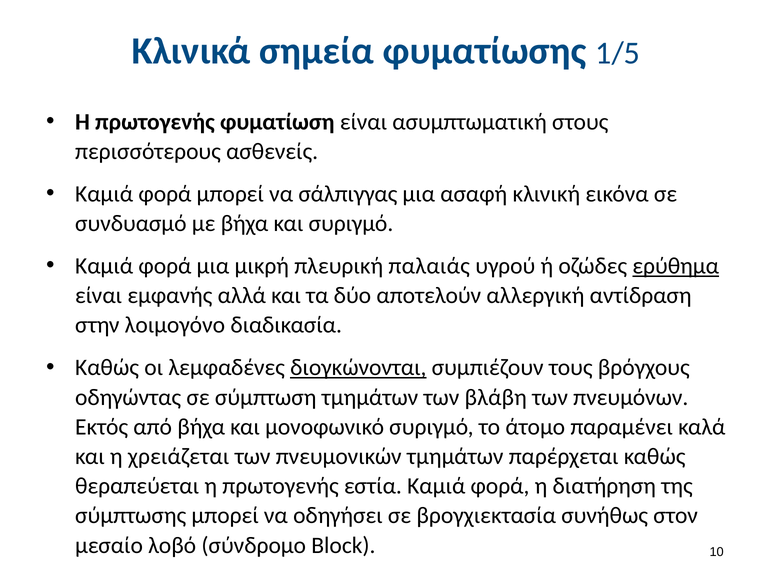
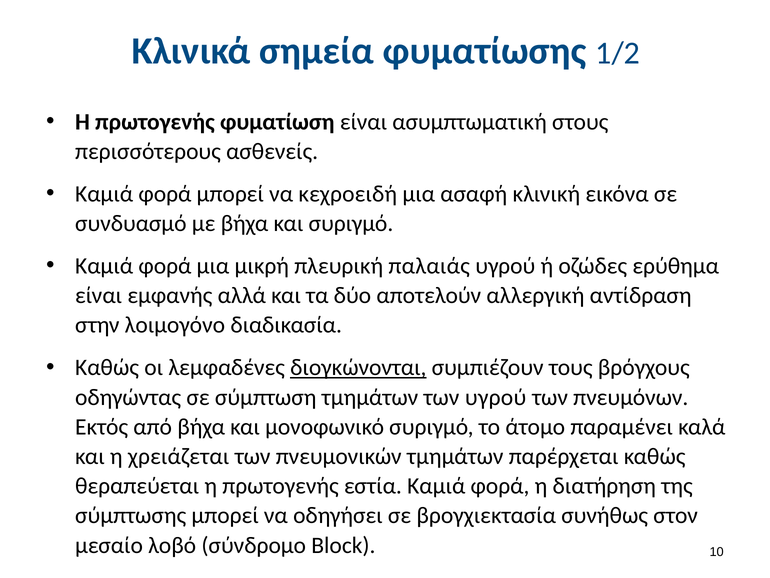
1/5: 1/5 -> 1/2
σάλπιγγας: σάλπιγγας -> κεχροειδή
ερύθημα underline: present -> none
των βλάβη: βλάβη -> υγρού
